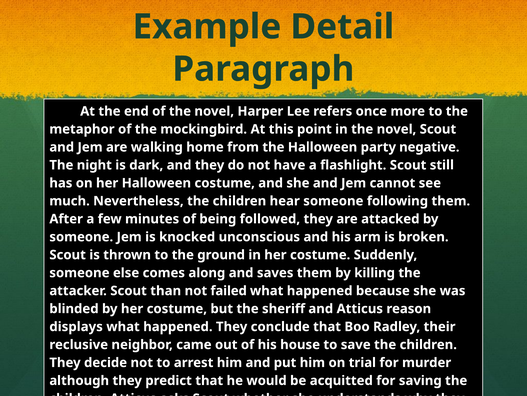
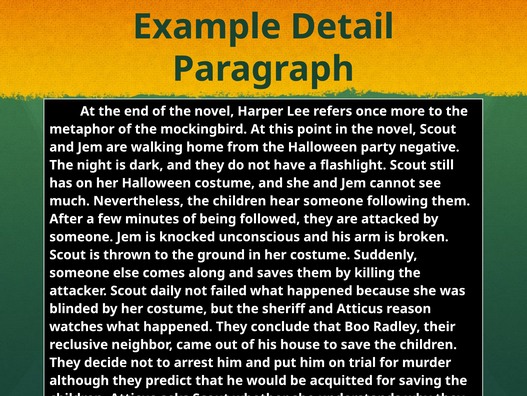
than: than -> daily
displays: displays -> watches
